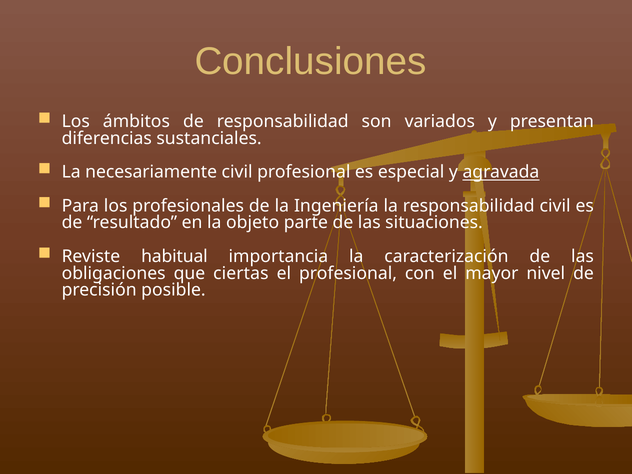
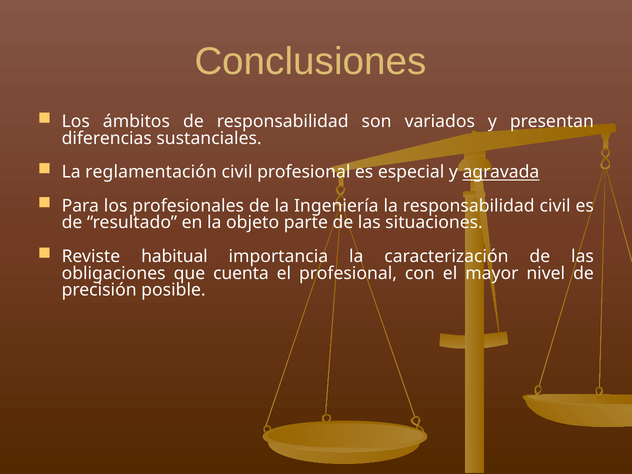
necesariamente: necesariamente -> reglamentación
ciertas: ciertas -> cuenta
